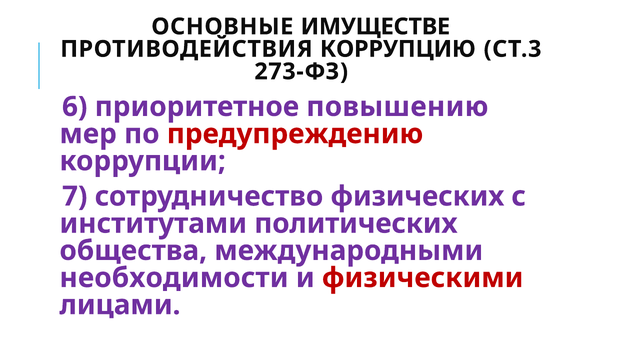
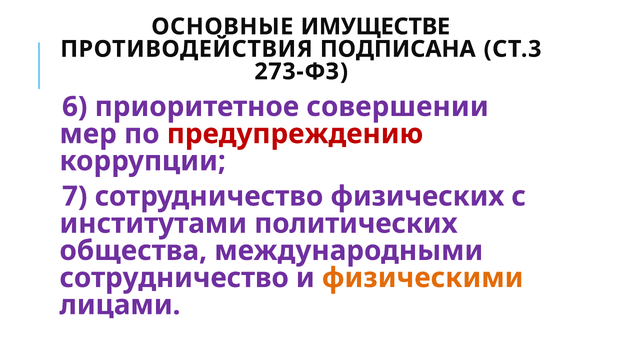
КОРРУПЦИЮ: КОРРУПЦИЮ -> ПОДПИСАНА
повышению: повышению -> совершении
необходимости at (174, 278): необходимости -> сотрудничество
физическими colour: red -> orange
